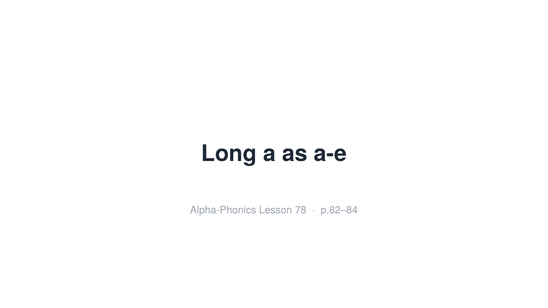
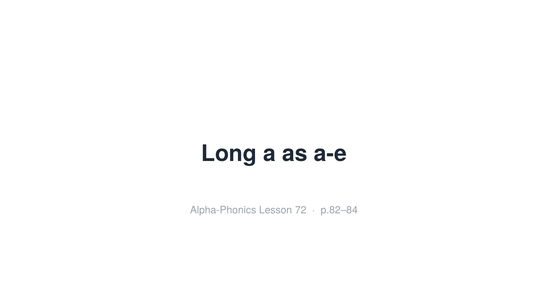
78: 78 -> 72
